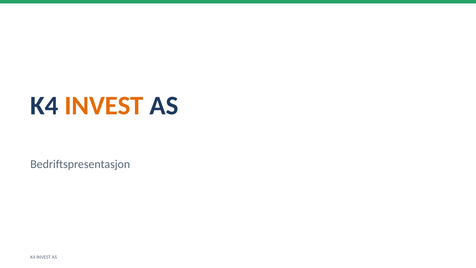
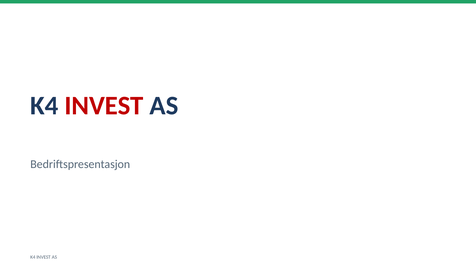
INVEST at (104, 106) colour: orange -> red
